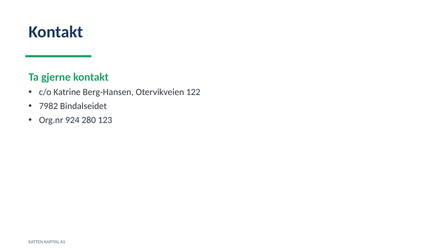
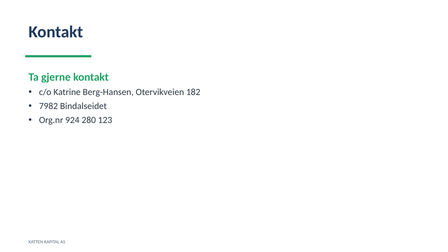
122: 122 -> 182
